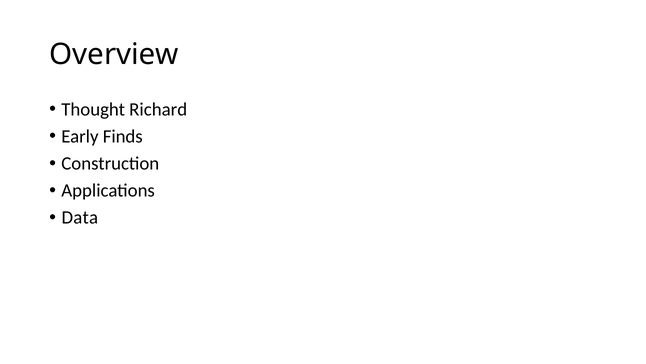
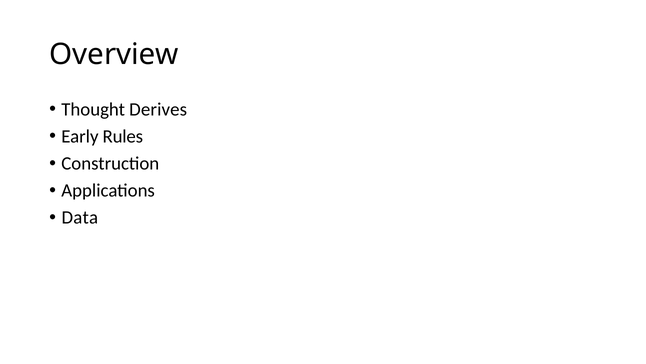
Richard: Richard -> Derives
Finds: Finds -> Rules
